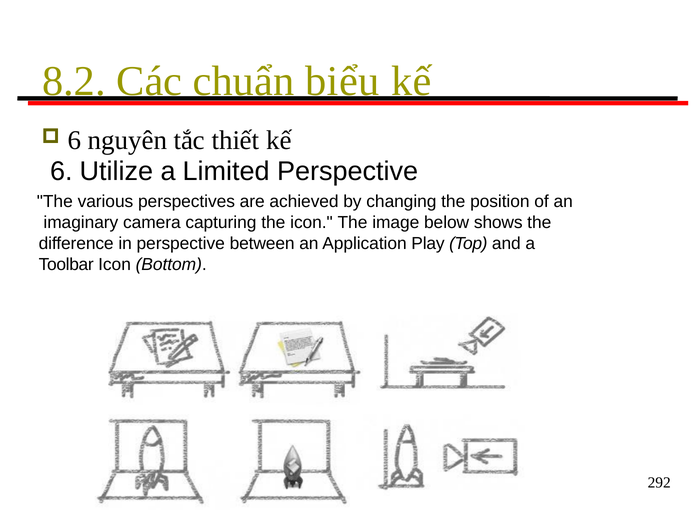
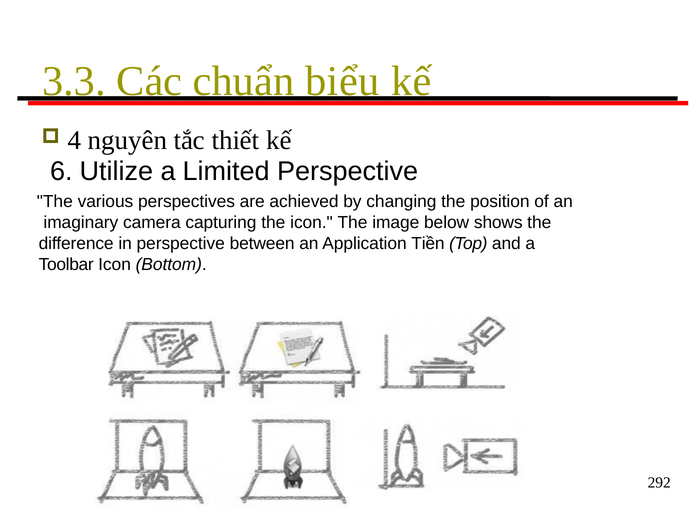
8.2: 8.2 -> 3.3
6 at (75, 141): 6 -> 4
Play: Play -> Tiền
